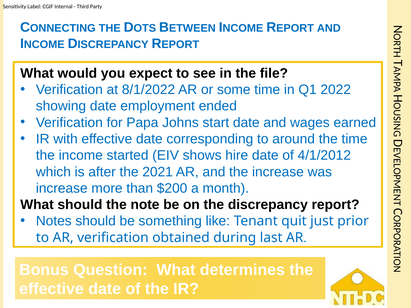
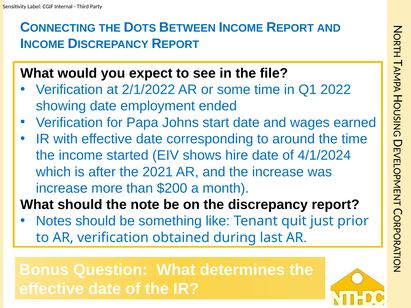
8/1/2022: 8/1/2022 -> 2/1/2022
4/1/2012: 4/1/2012 -> 4/1/2024
